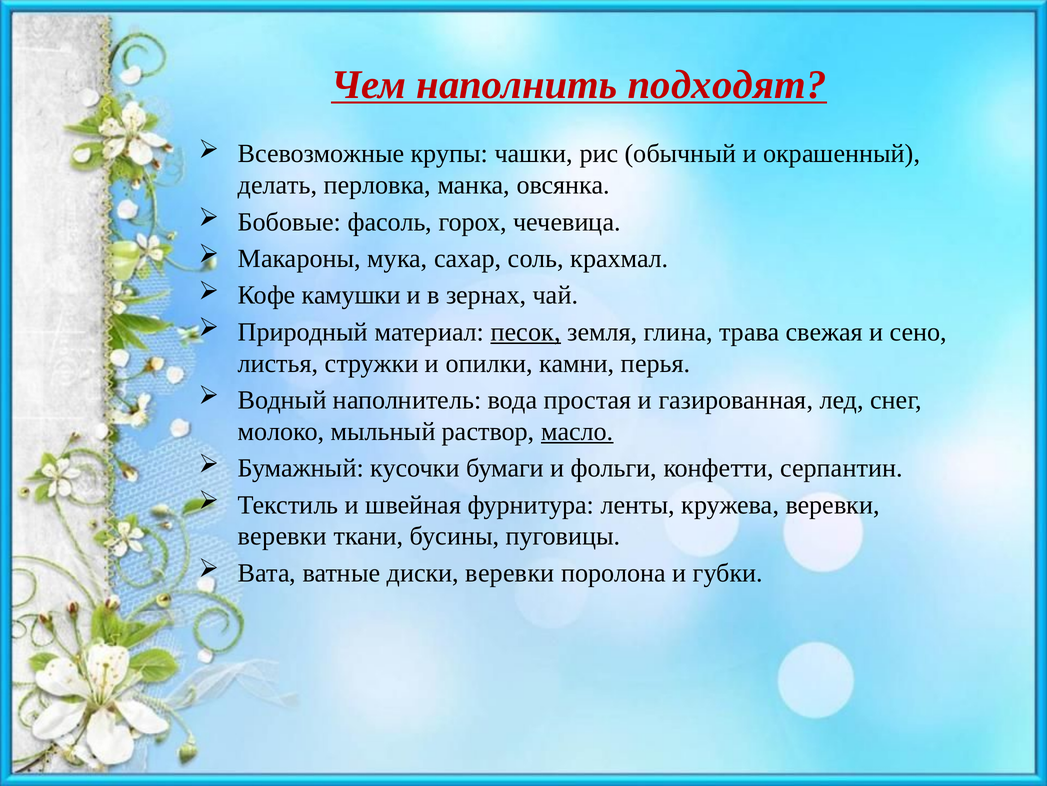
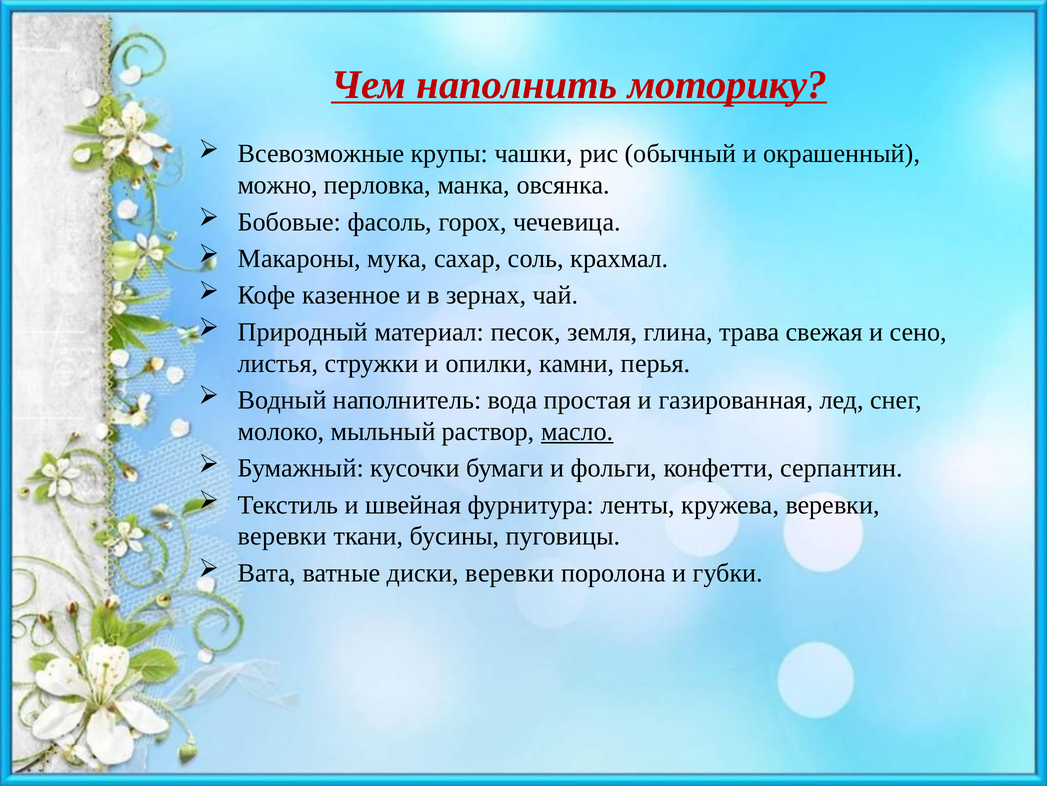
подходят: подходят -> моторику
делать: делать -> можно
камушки: камушки -> казенное
песок underline: present -> none
